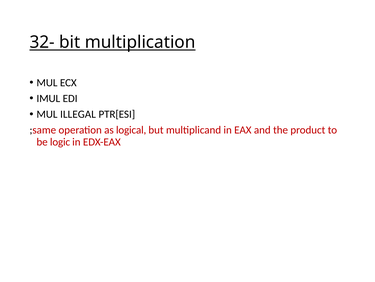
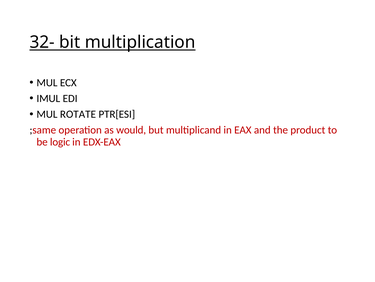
ILLEGAL: ILLEGAL -> ROTATE
logical: logical -> would
